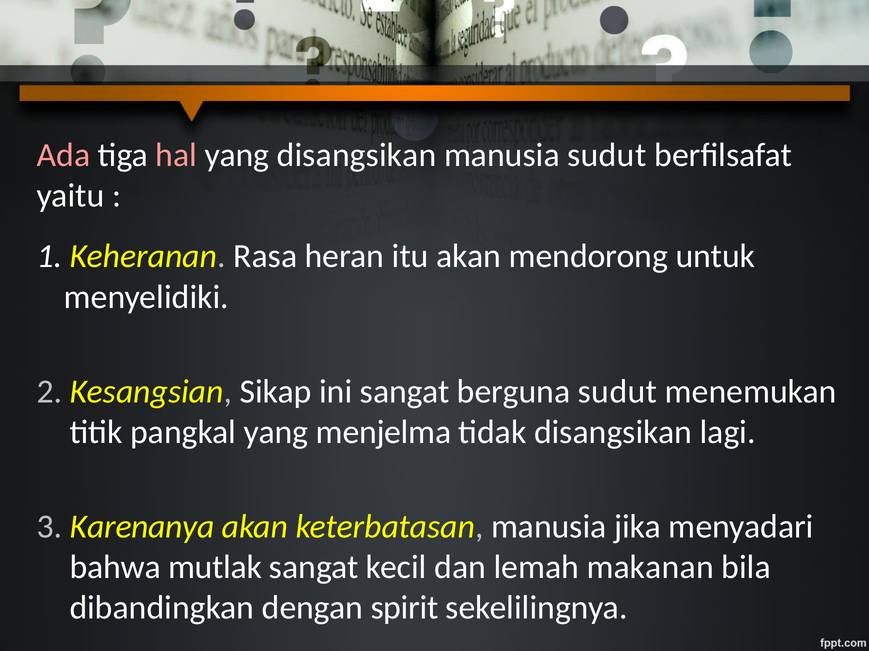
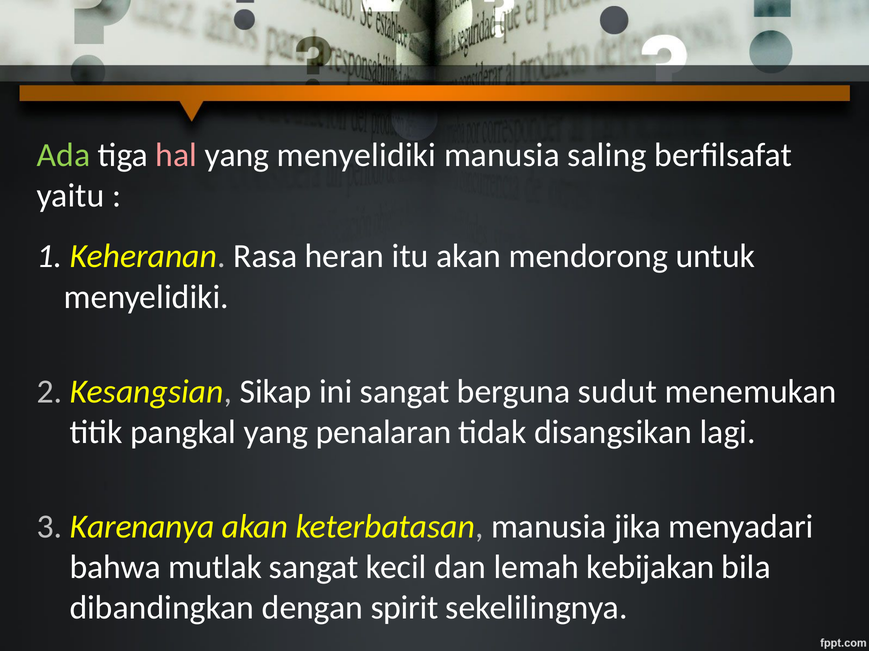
Ada colour: pink -> light green
yang disangsikan: disangsikan -> menyelidiki
manusia sudut: sudut -> saling
menjelma: menjelma -> penalaran
makanan: makanan -> kebijakan
